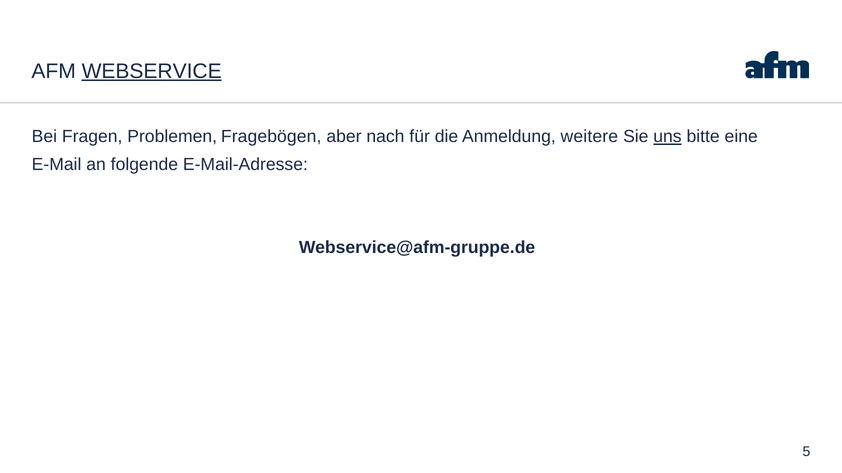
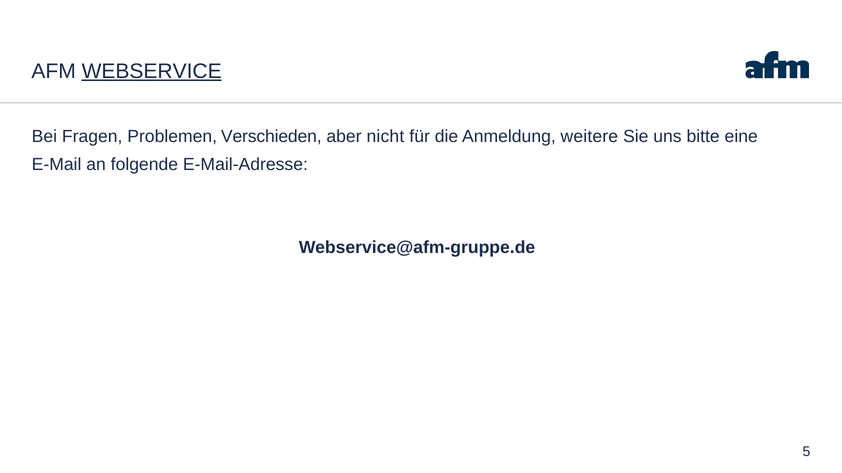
Fragebögen: Fragebögen -> Verschieden
nach: nach -> nicht
uns underline: present -> none
